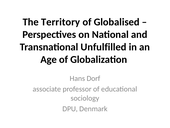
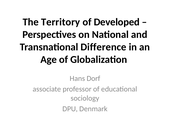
Globalised: Globalised -> Developed
Unfulfilled: Unfulfilled -> Difference
